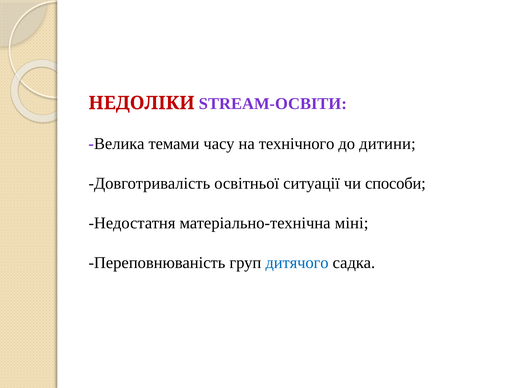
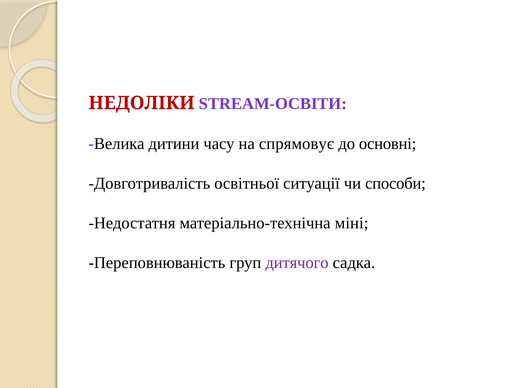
темами: темами -> дитини
технічного: технічного -> спрямовує
дитини: дитини -> основні
дитячого colour: blue -> purple
